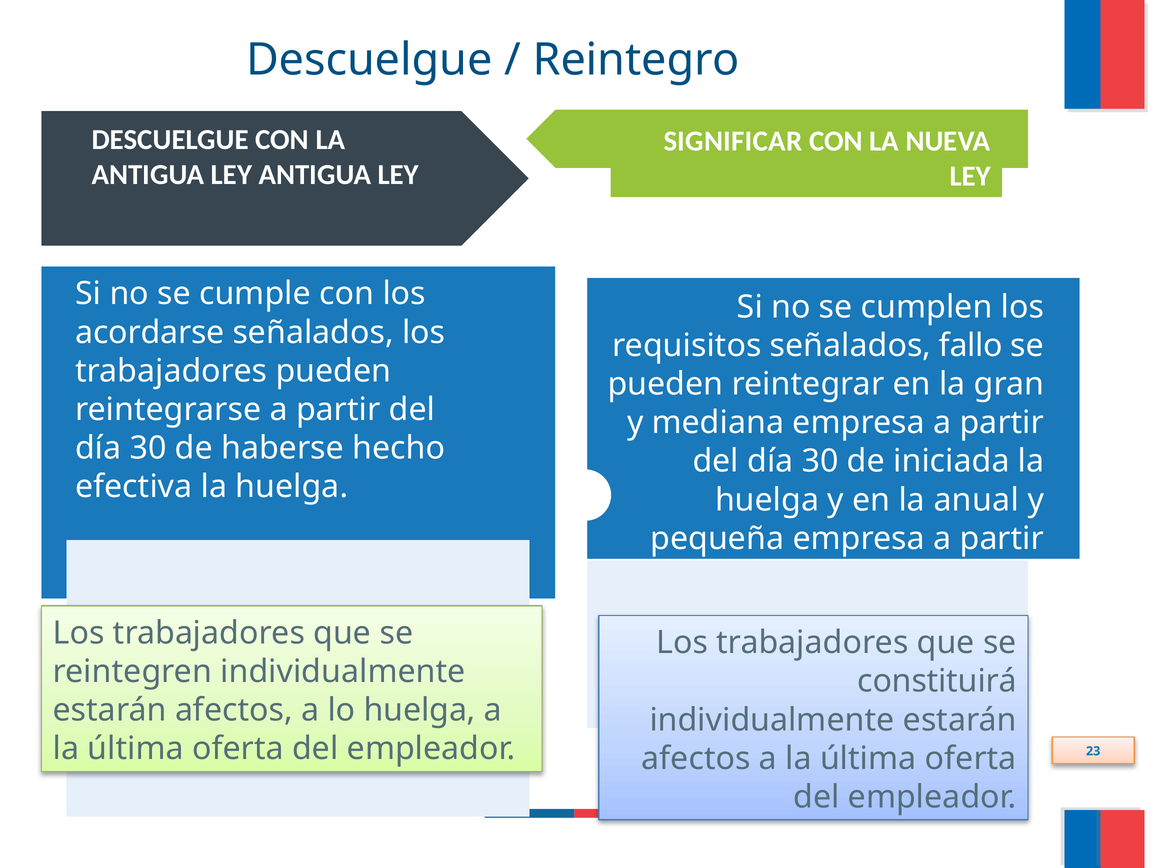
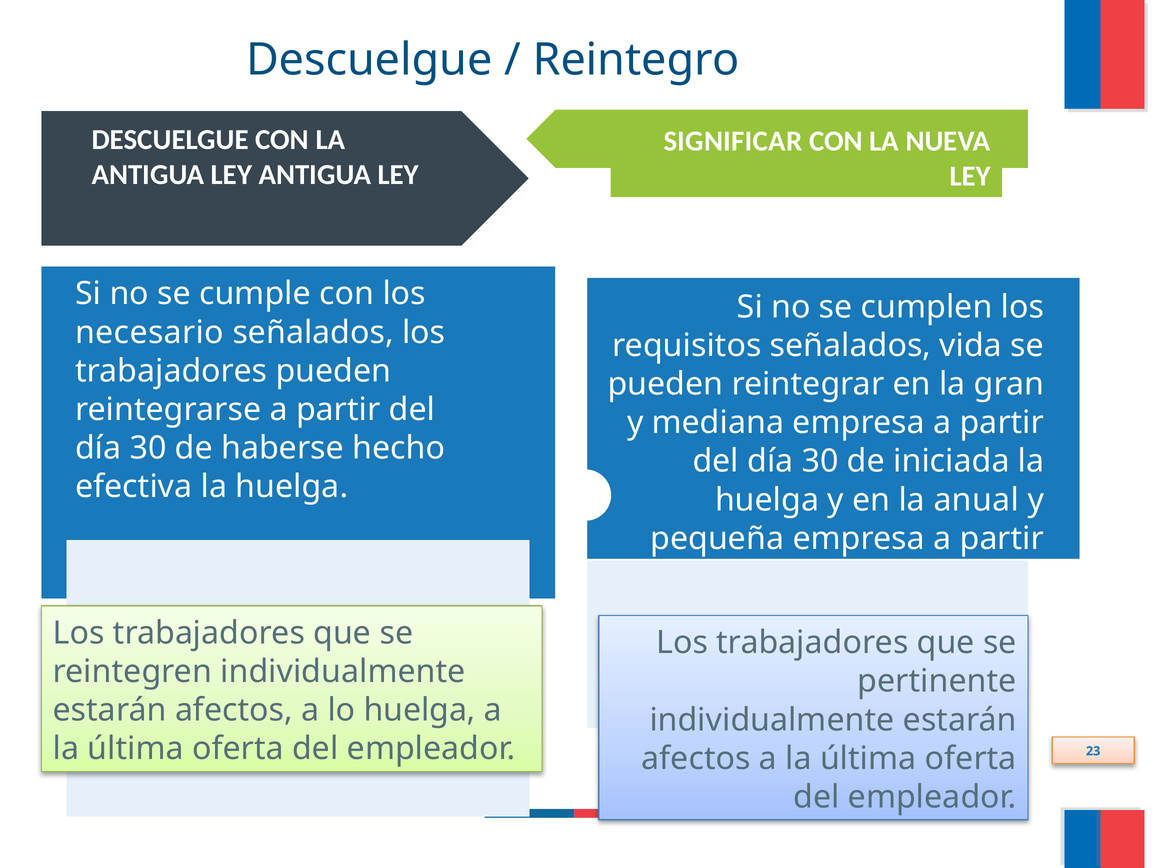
acordarse: acordarse -> necesario
fallo: fallo -> vida
constituirá: constituirá -> pertinente
